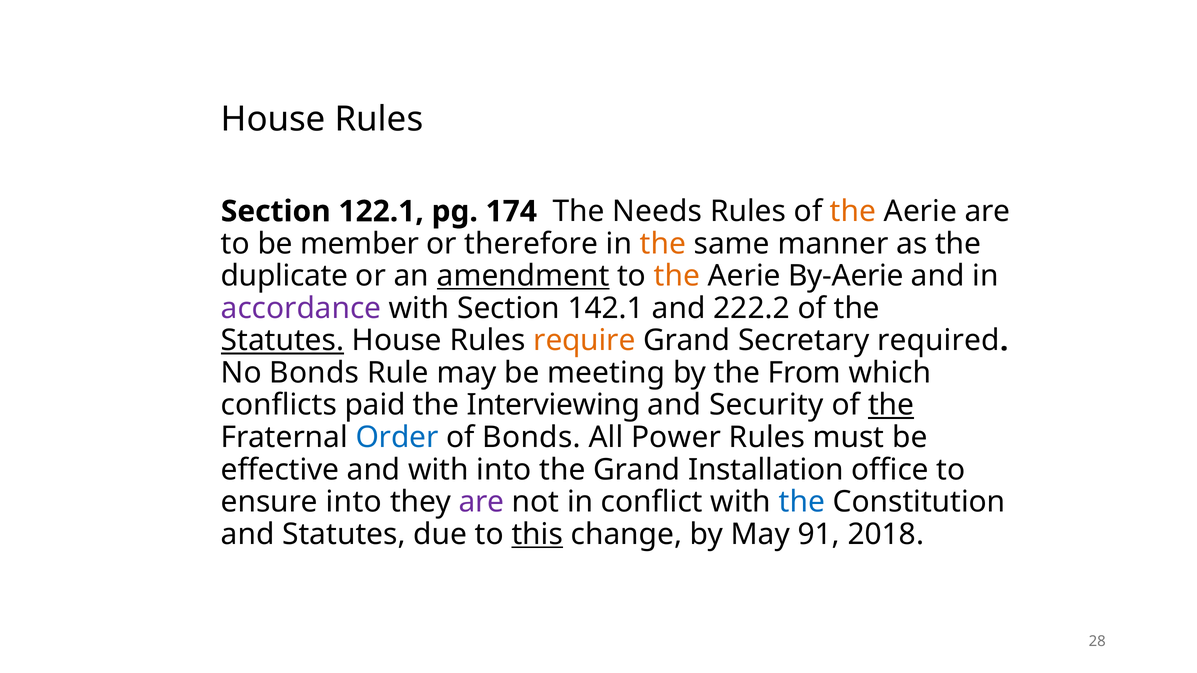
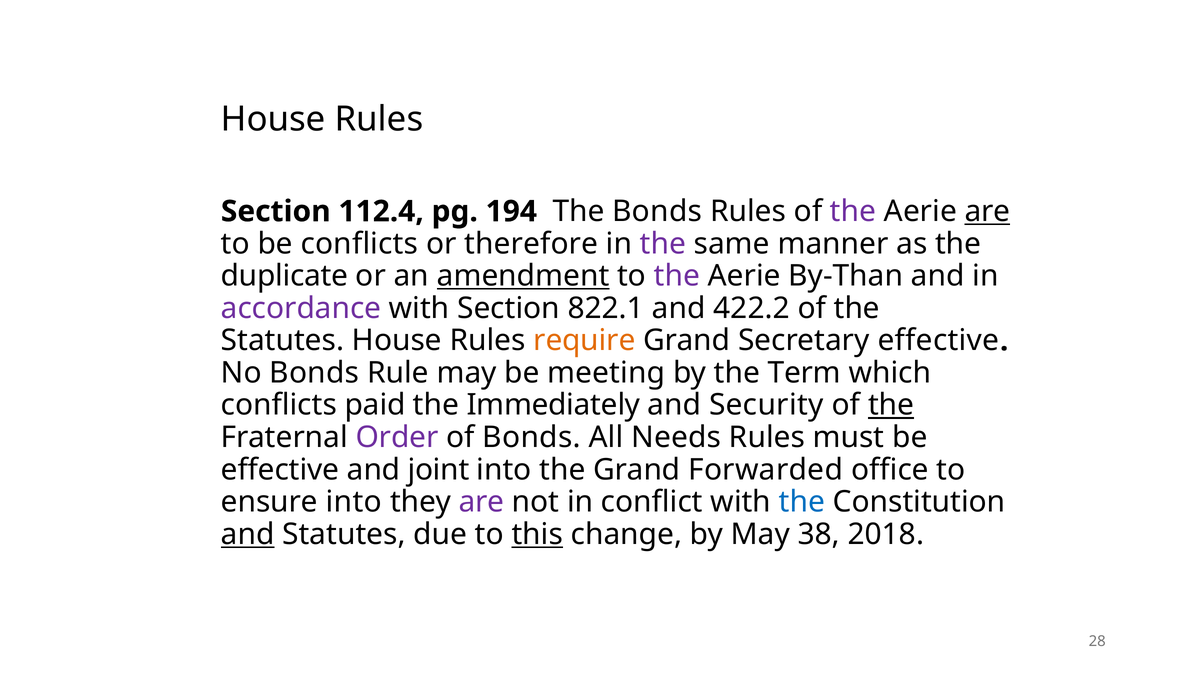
122.1: 122.1 -> 112.4
174: 174 -> 194
The Needs: Needs -> Bonds
the at (853, 211) colour: orange -> purple
are at (988, 211) underline: none -> present
be member: member -> conflicts
the at (663, 244) colour: orange -> purple
the at (677, 276) colour: orange -> purple
By-Aerie: By-Aerie -> By-Than
142.1: 142.1 -> 822.1
222.2: 222.2 -> 422.2
Statutes at (282, 341) underline: present -> none
Secretary required: required -> effective
From: From -> Term
Interviewing: Interviewing -> Immediately
Order colour: blue -> purple
Power: Power -> Needs
and with: with -> joint
Installation: Installation -> Forwarded
and at (248, 535) underline: none -> present
91: 91 -> 38
